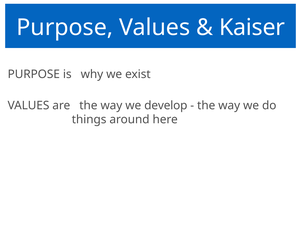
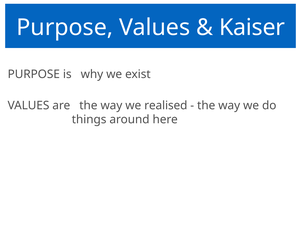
develop: develop -> realised
